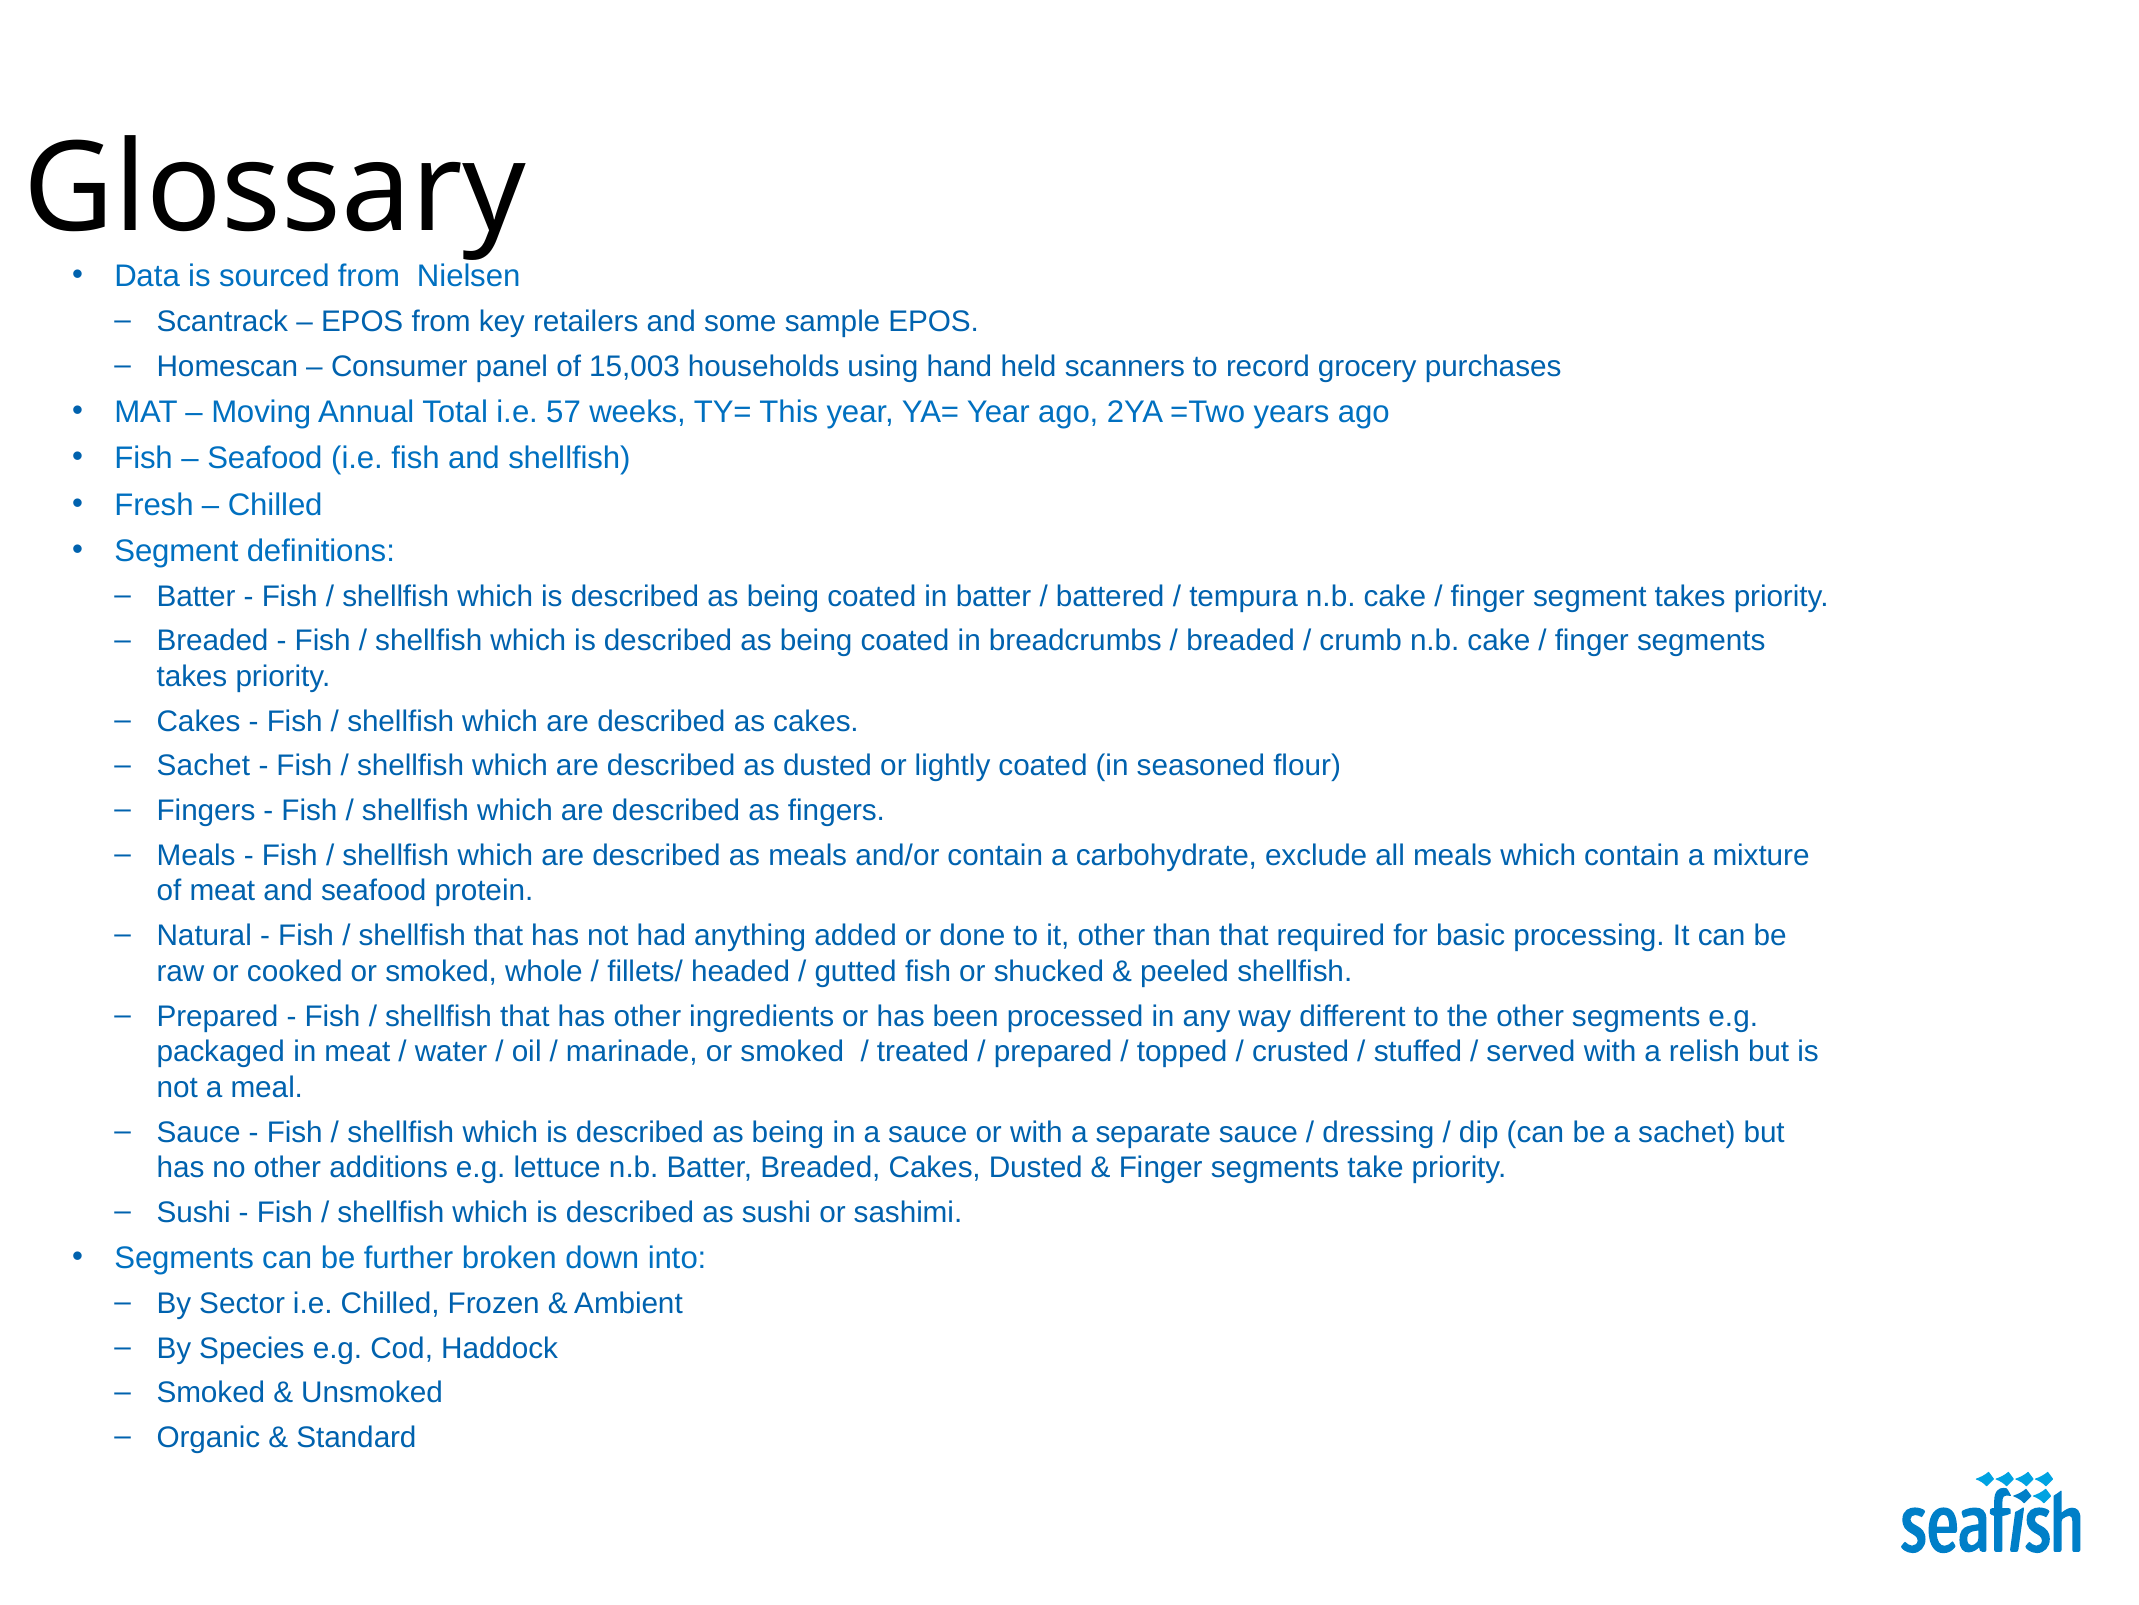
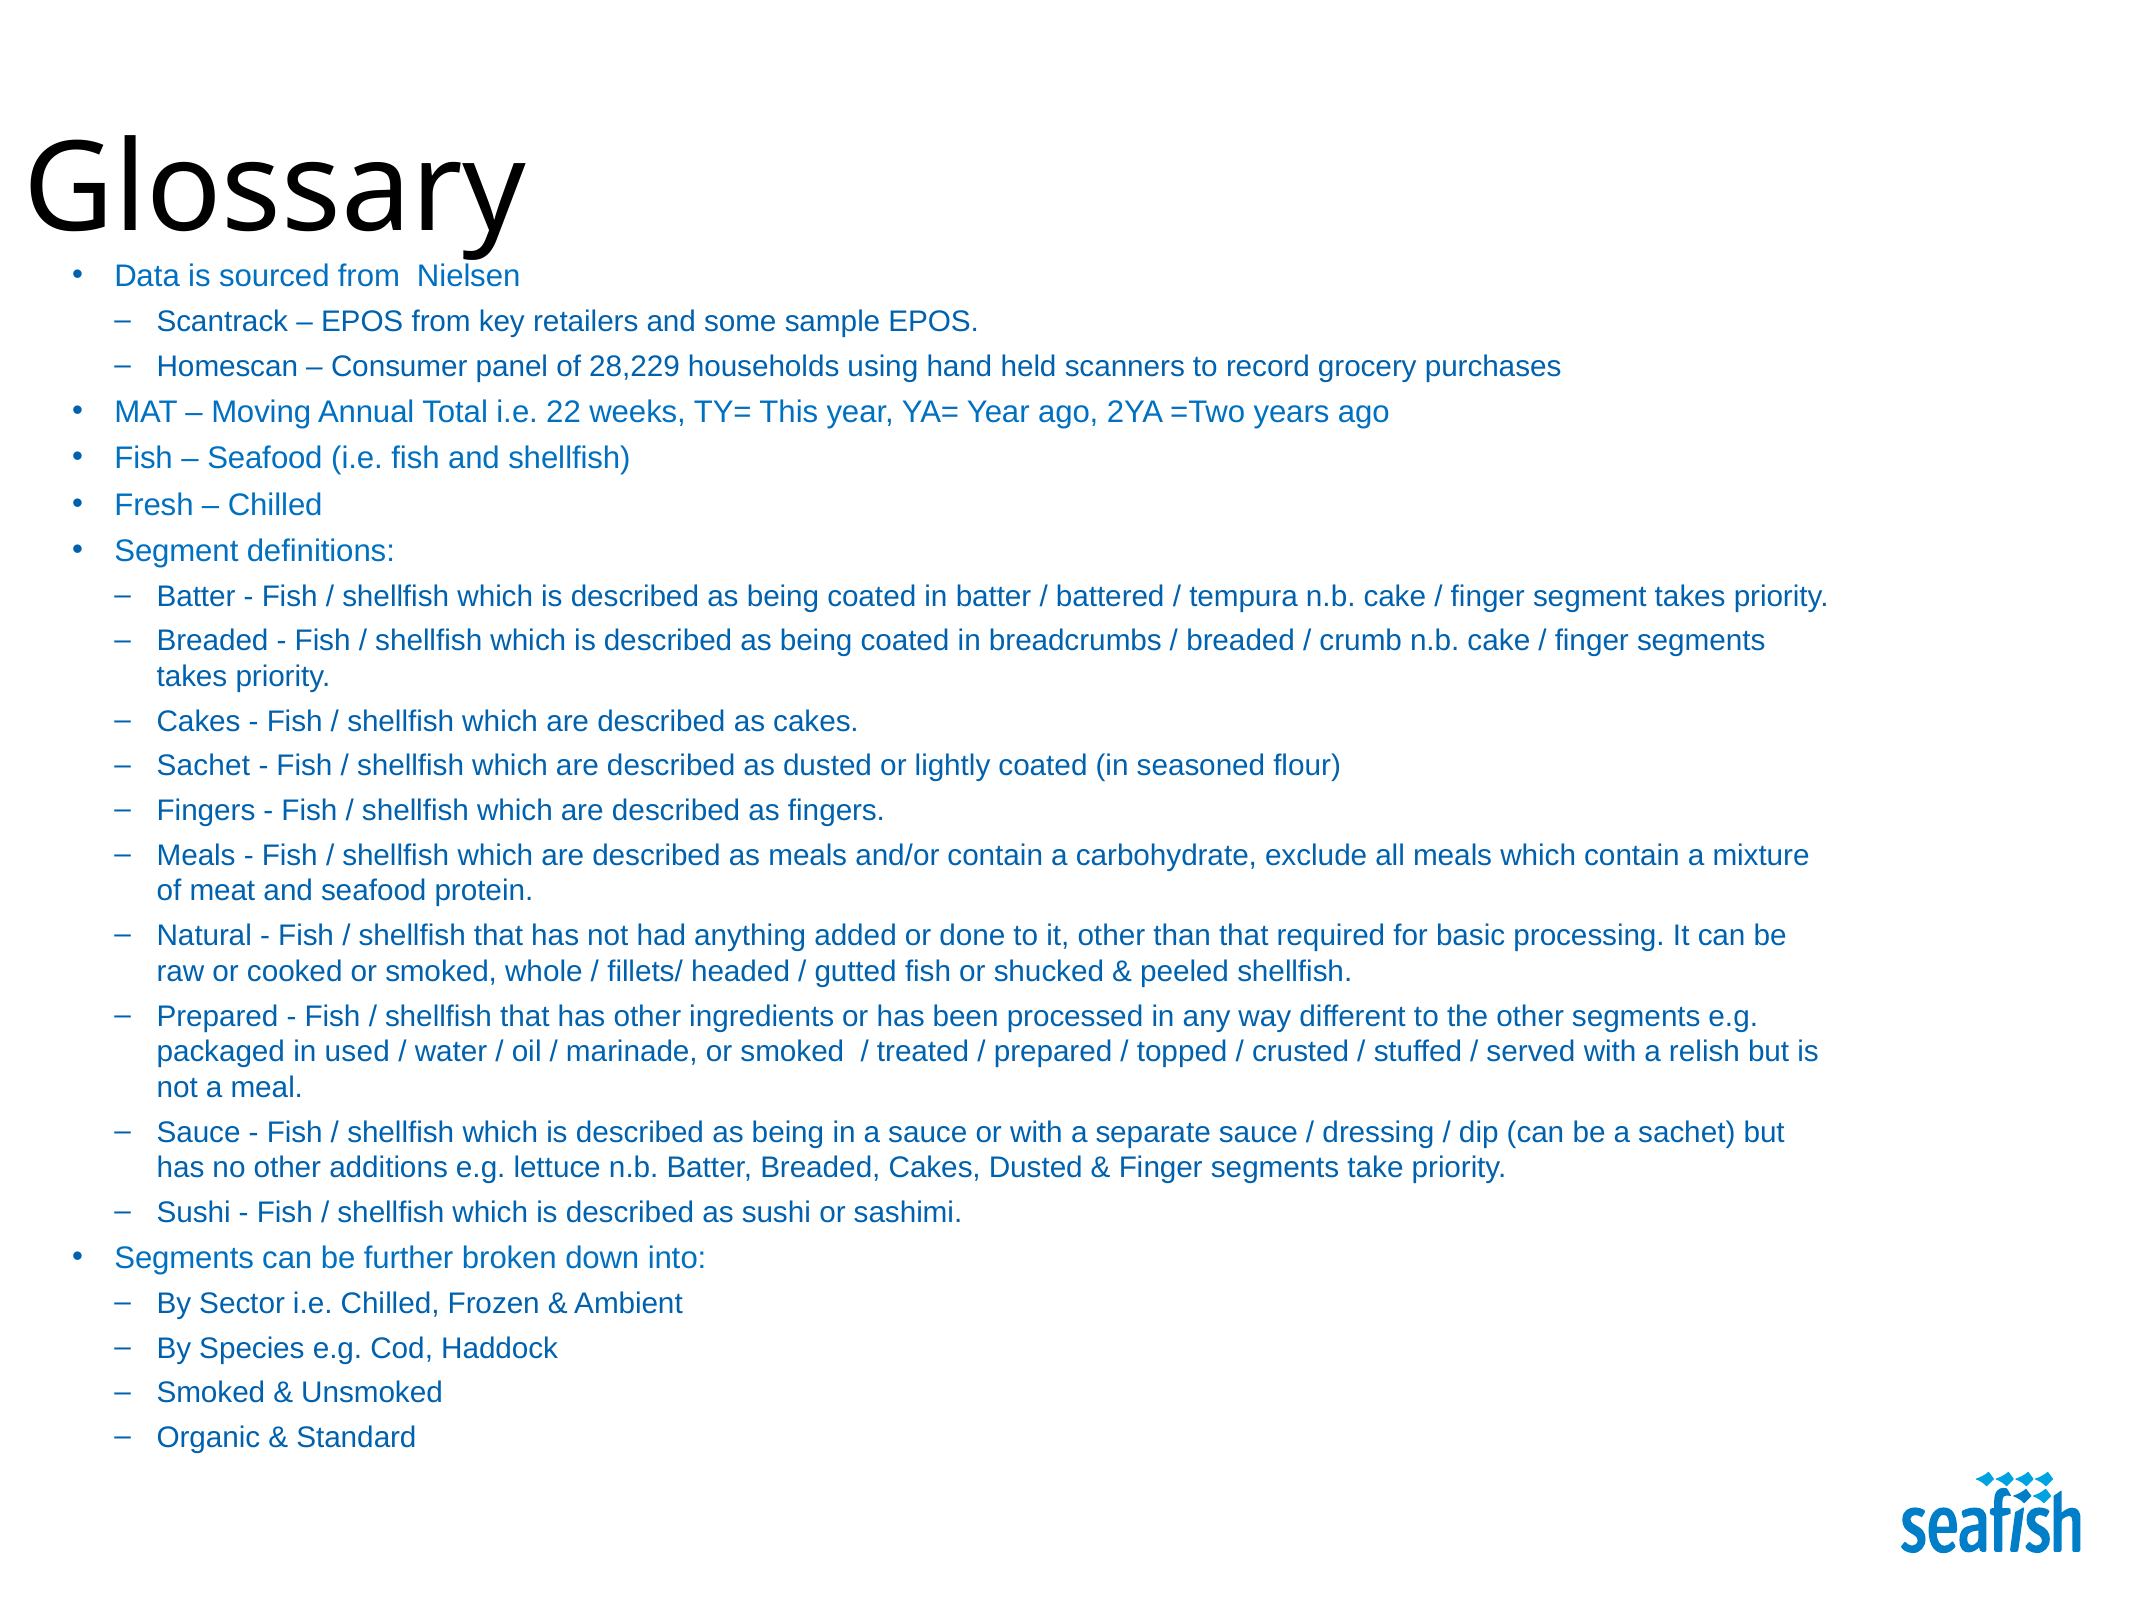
15,003: 15,003 -> 28,229
57: 57 -> 22
in meat: meat -> used
